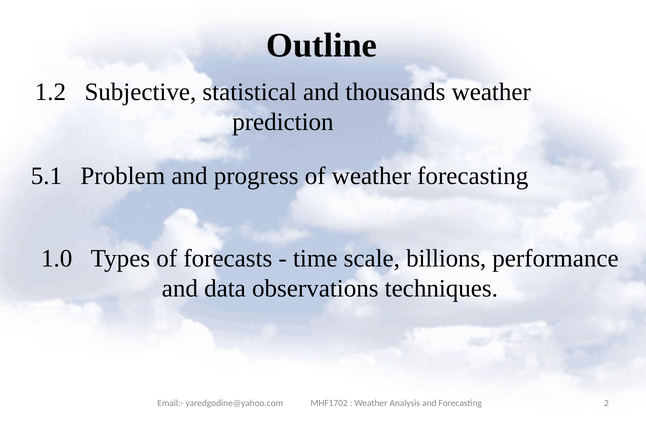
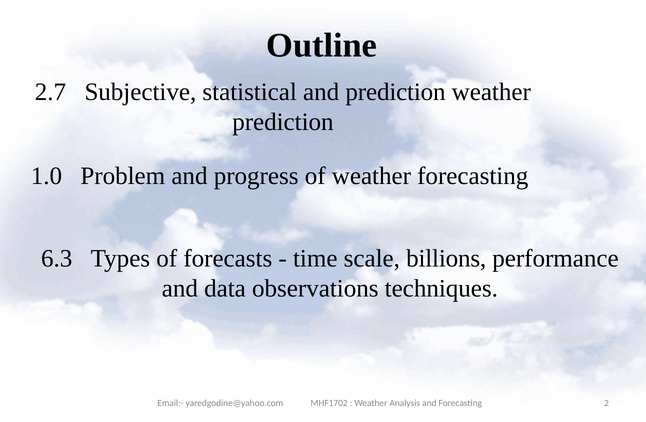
1.2: 1.2 -> 2.7
and thousands: thousands -> prediction
5.1: 5.1 -> 1.0
1.0: 1.0 -> 6.3
